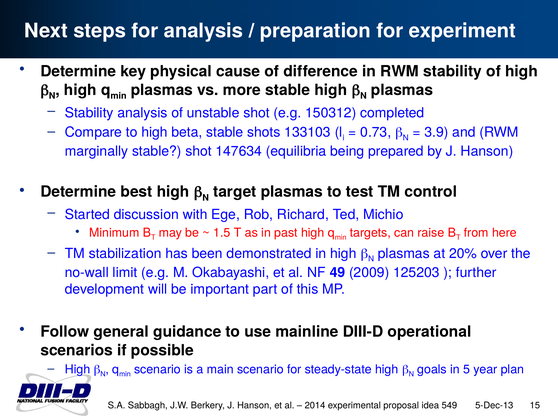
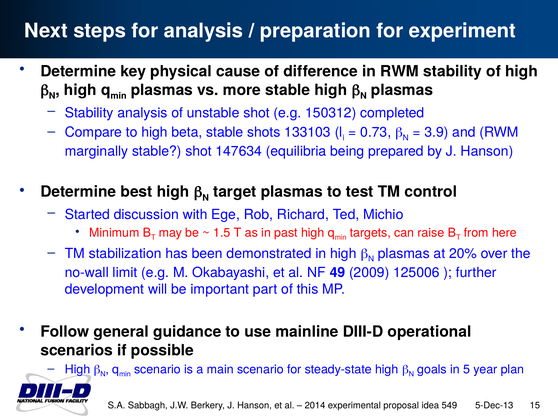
125203: 125203 -> 125006
